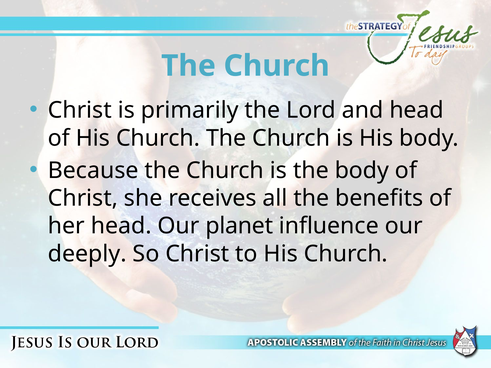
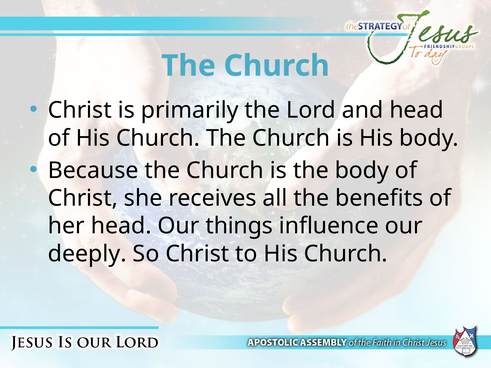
planet: planet -> things
